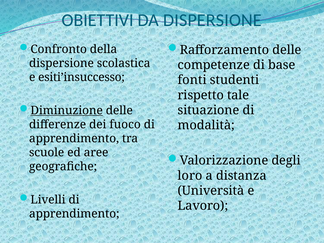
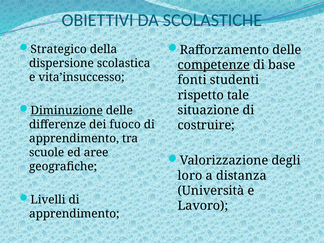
DA DISPERSIONE: DISPERSIONE -> SCOLASTICHE
Confronto: Confronto -> Strategico
competenze underline: none -> present
esiti’insuccesso: esiti’insuccesso -> vita’insuccesso
modalità: modalità -> costruire
